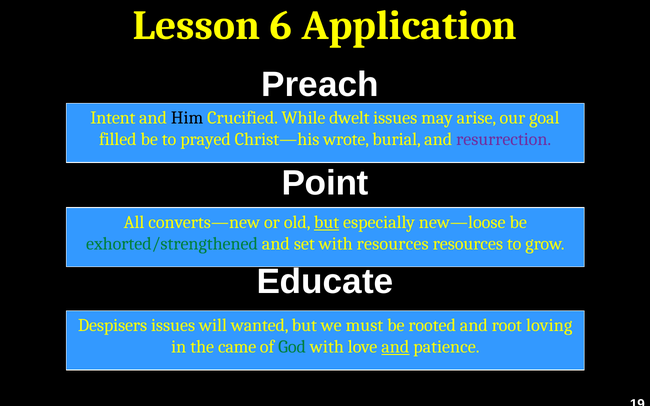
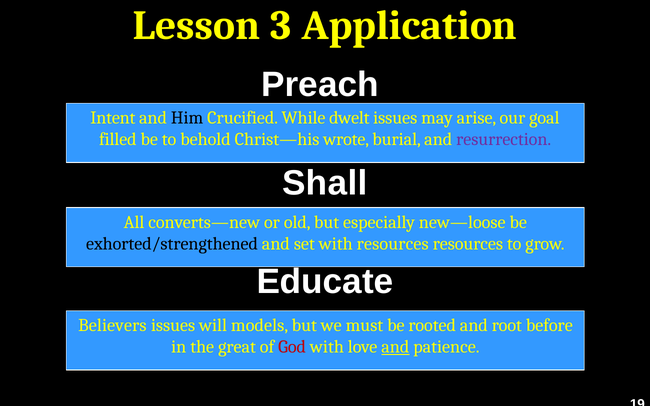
6: 6 -> 3
prayed: prayed -> behold
Point: Point -> Shall
but at (327, 222) underline: present -> none
exhorted/strengthened colour: green -> black
Despisers: Despisers -> Believers
wanted: wanted -> models
loving: loving -> before
came: came -> great
God colour: green -> red
